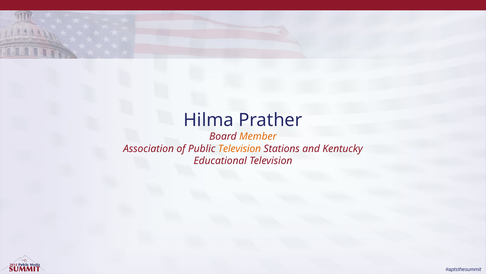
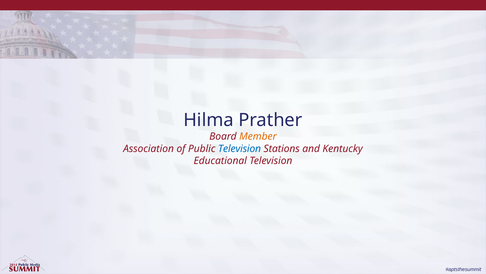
Television at (240, 148) colour: orange -> blue
